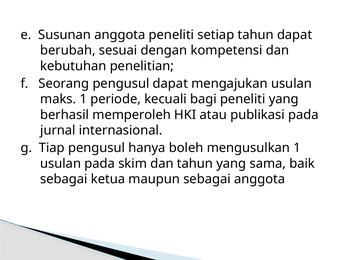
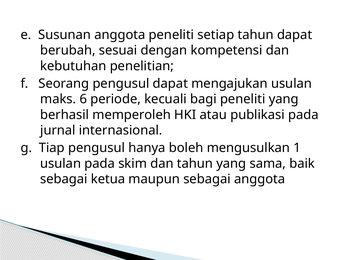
maks 1: 1 -> 6
